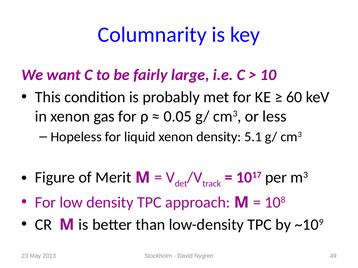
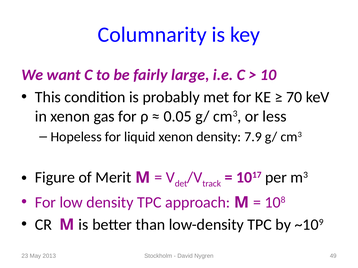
60: 60 -> 70
5.1: 5.1 -> 7.9
